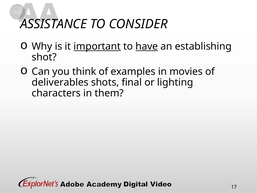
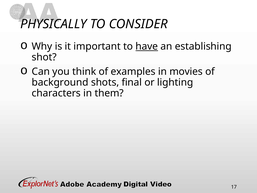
ASSISTANCE: ASSISTANCE -> PHYSICALLY
important underline: present -> none
deliverables: deliverables -> background
